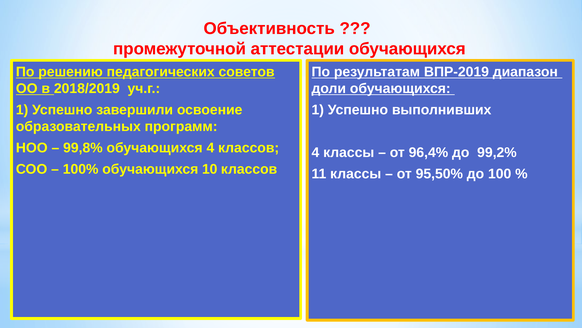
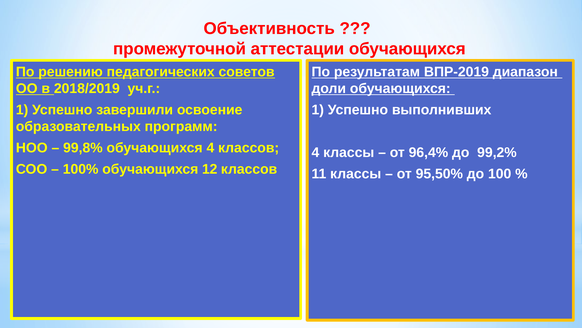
10: 10 -> 12
